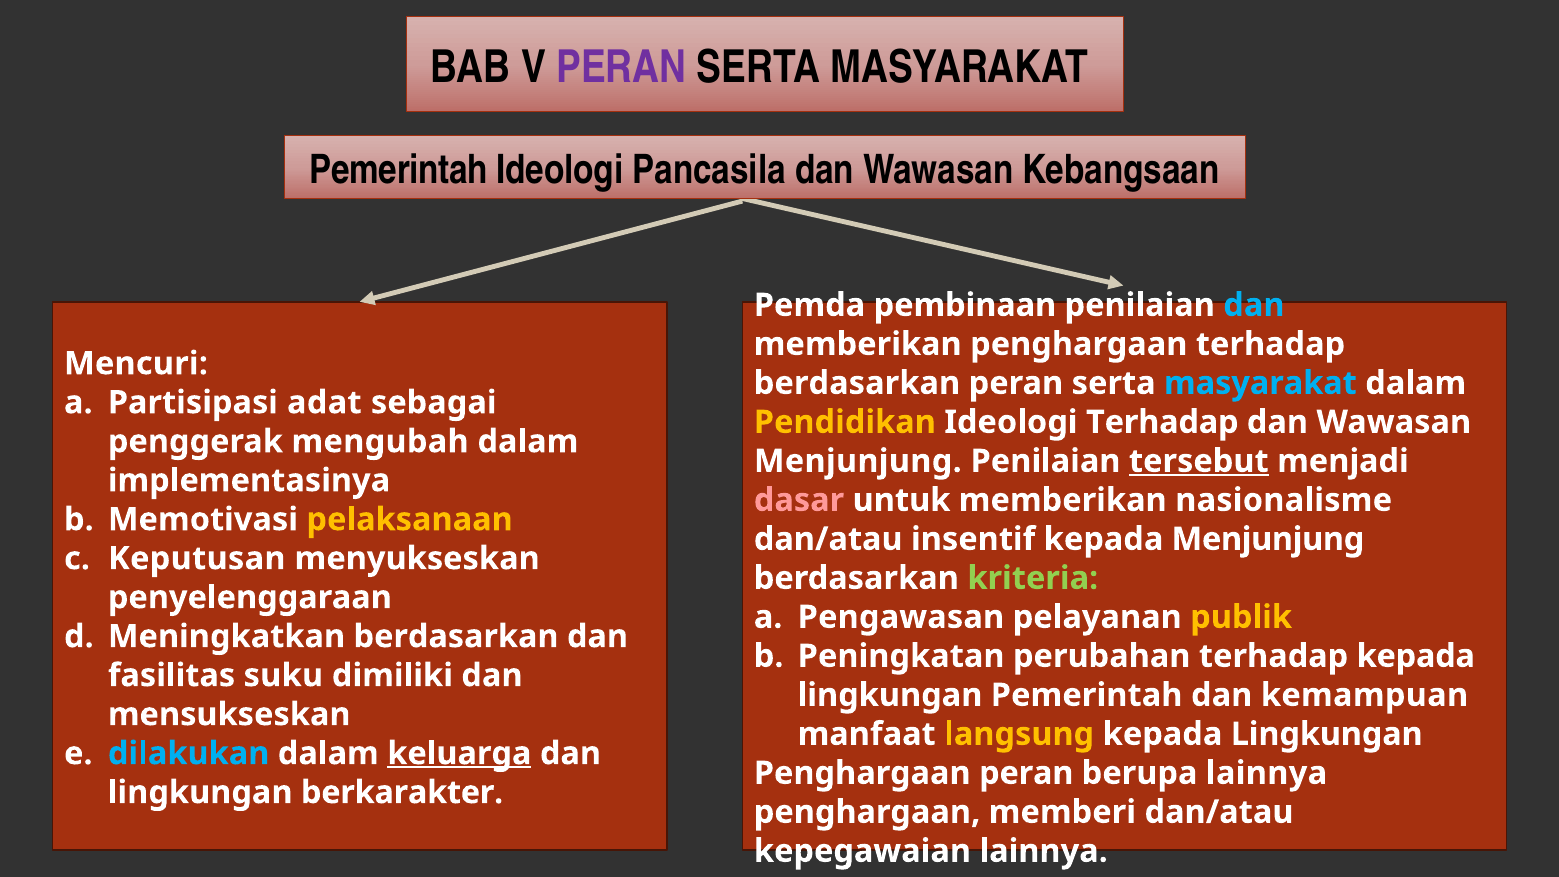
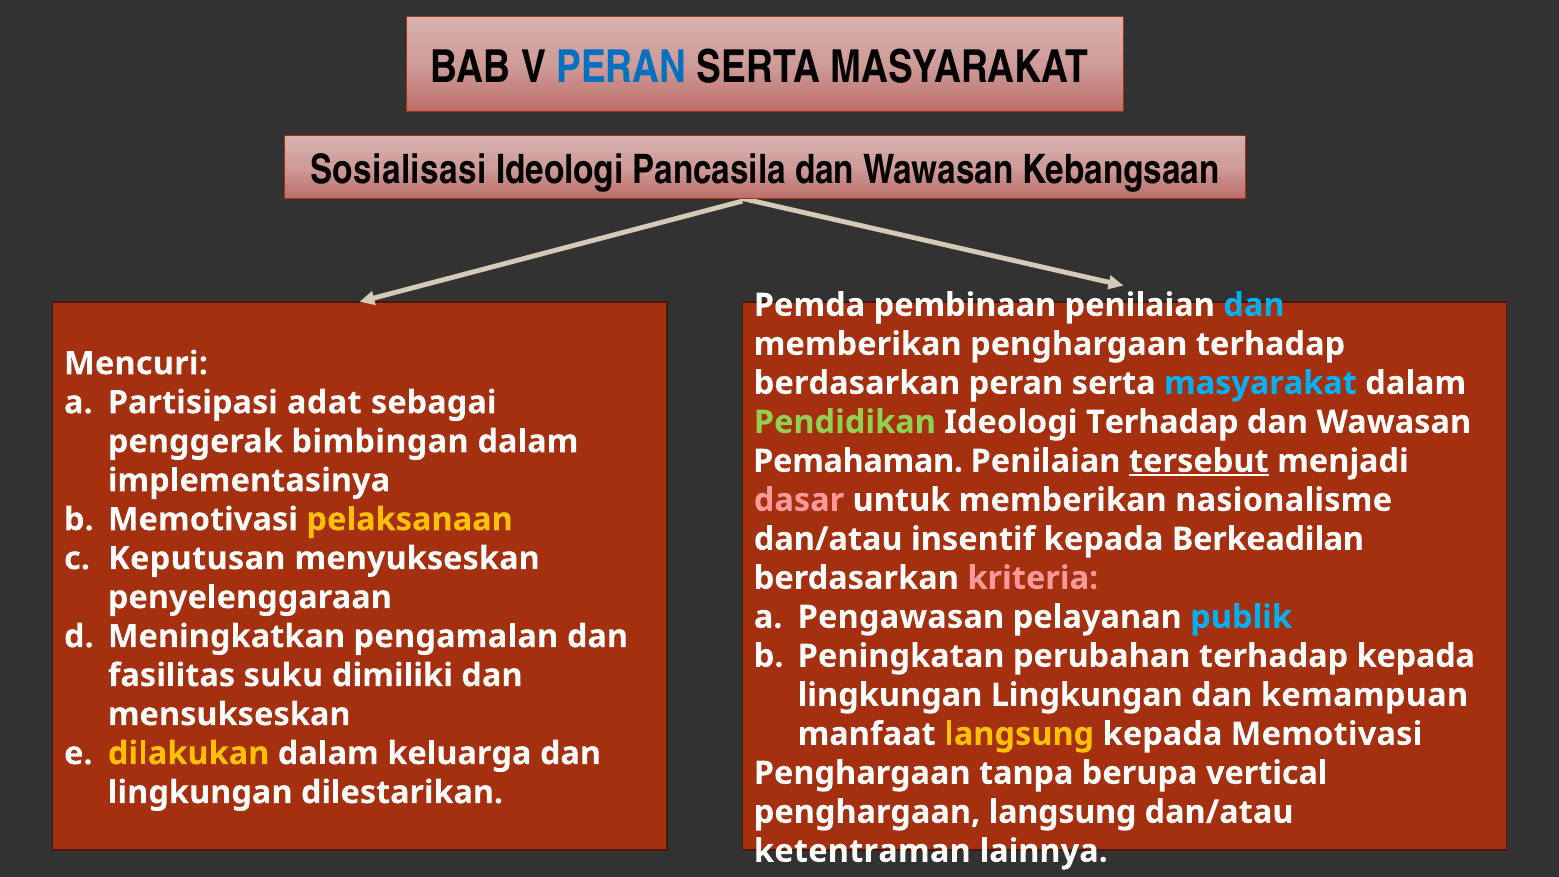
PERAN at (622, 67) colour: purple -> blue
Pemerintah at (399, 170): Pemerintah -> Sosialisasi
Pendidikan colour: yellow -> light green
mengubah: mengubah -> bimbingan
Menjunjung at (858, 461): Menjunjung -> Pemahaman
kepada Menjunjung: Menjunjung -> Berkeadilan
kriteria colour: light green -> pink
publik colour: yellow -> light blue
Meningkatkan berdasarkan: berdasarkan -> pengamalan
lingkungan Pemerintah: Pemerintah -> Lingkungan
Lingkungan at (1327, 734): Lingkungan -> Memotivasi
dilakukan colour: light blue -> yellow
keluarga underline: present -> none
Penghargaan peran: peran -> tanpa
berupa lainnya: lainnya -> vertical
berkarakter: berkarakter -> dilestarikan
penghargaan memberi: memberi -> langsung
kepegawaian: kepegawaian -> ketentraman
